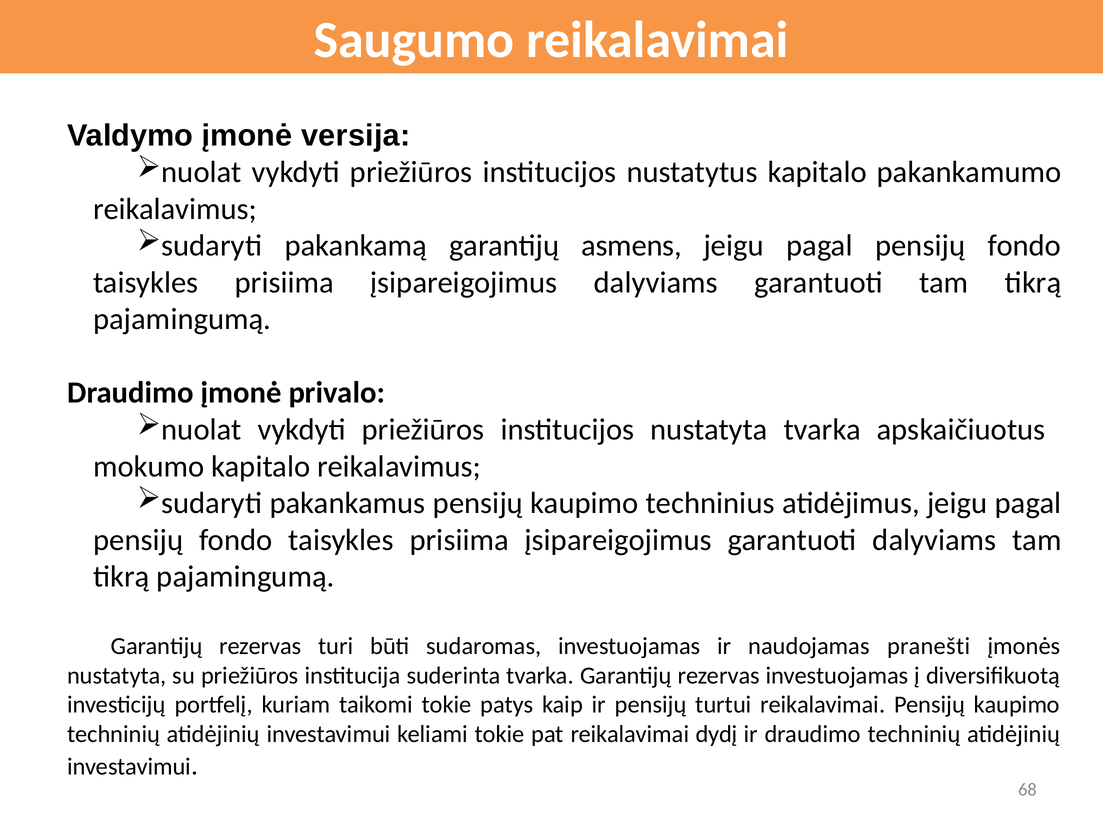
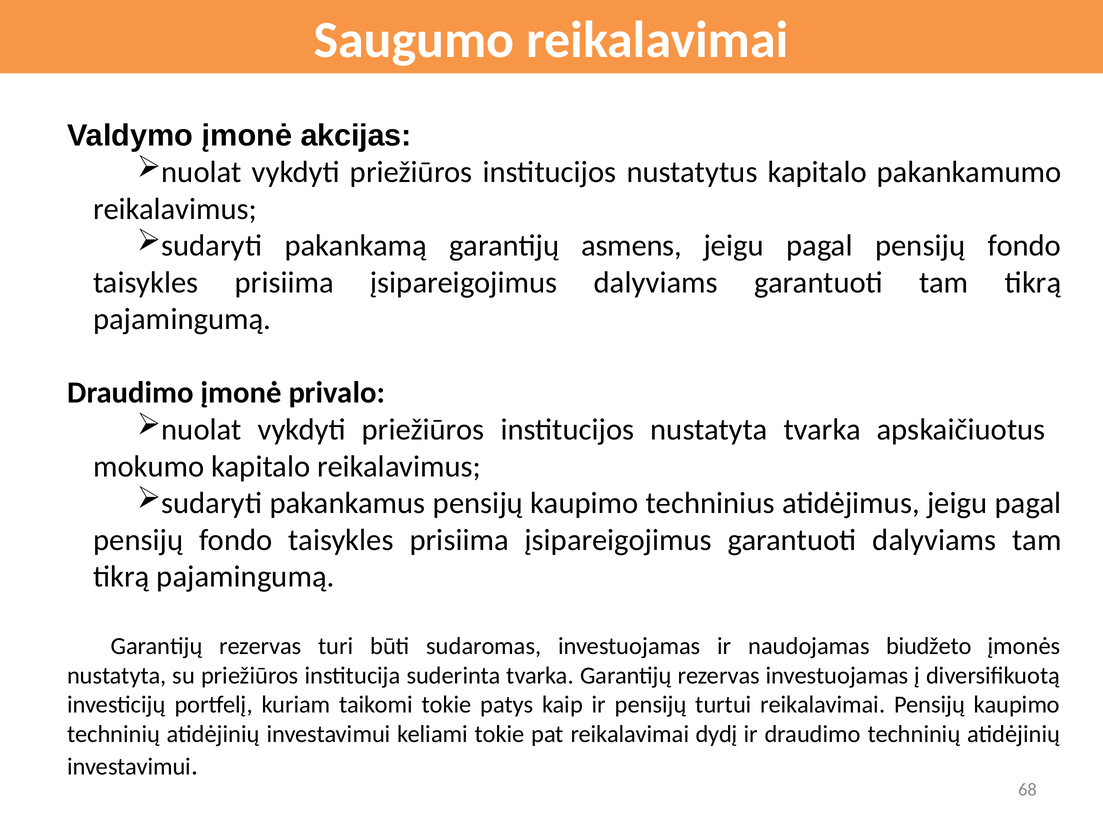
versija: versija -> akcijas
pranešti: pranešti -> biudžeto
